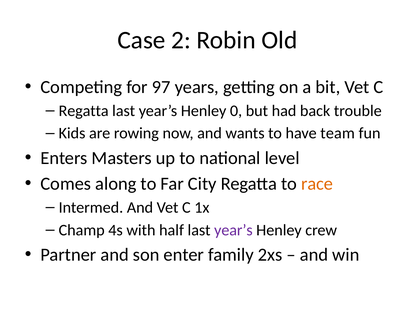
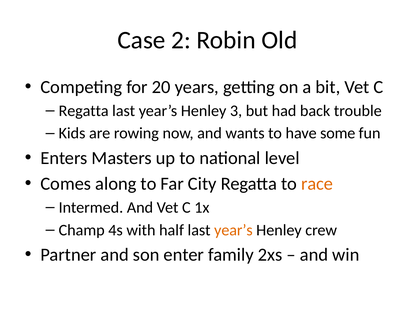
97: 97 -> 20
0: 0 -> 3
team: team -> some
year’s at (233, 230) colour: purple -> orange
